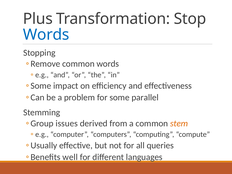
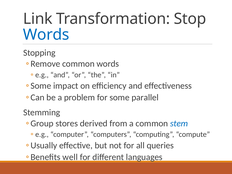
Plus: Plus -> Link
issues: issues -> stores
stem colour: orange -> blue
